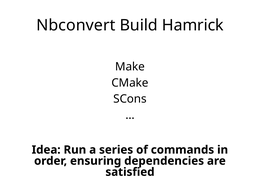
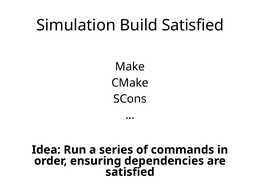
Nbconvert: Nbconvert -> Simulation
Build Hamrick: Hamrick -> Satisfied
